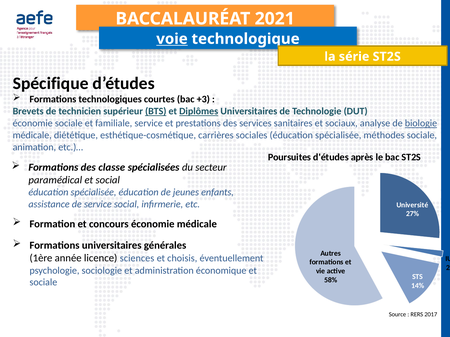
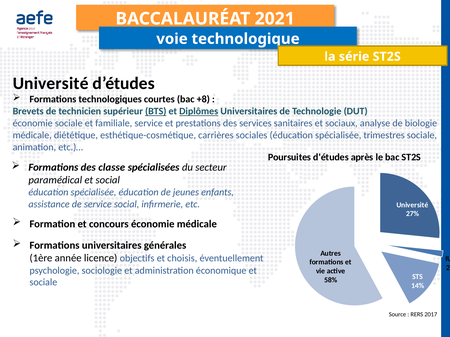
voie underline: present -> none
Spécifique at (51, 84): Spécifique -> Université
+3: +3 -> +8
biologie underline: present -> none
méthodes: méthodes -> trimestres
sciences: sciences -> objectifs
